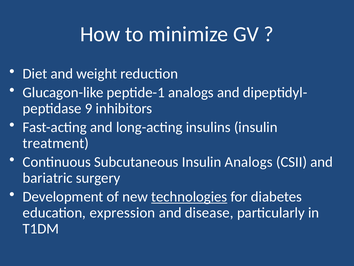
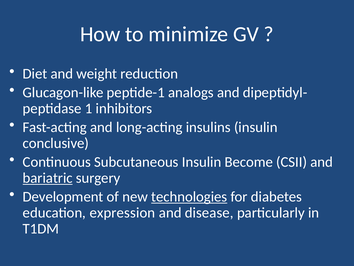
9: 9 -> 1
treatment: treatment -> conclusive
Insulin Analogs: Analogs -> Become
bariatric underline: none -> present
